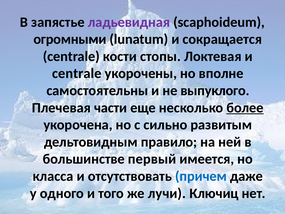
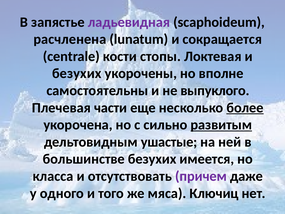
огромными: огромными -> расчленена
centrale at (77, 73): centrale -> безухих
развитым underline: none -> present
правило: правило -> ушастые
большинстве первый: первый -> безухих
причем colour: blue -> purple
лучи: лучи -> мяса
